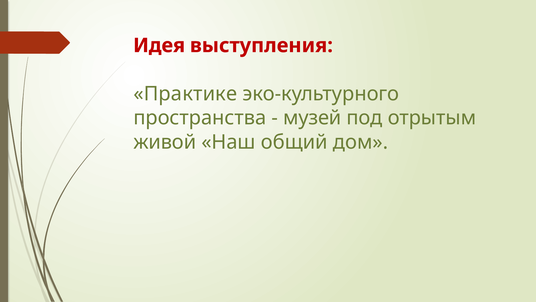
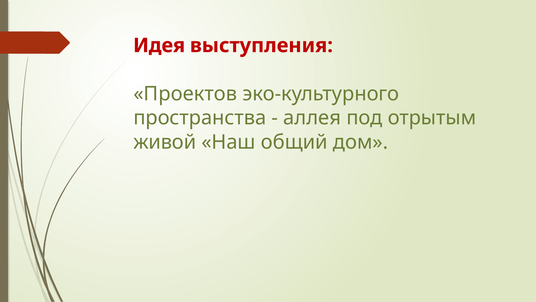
Практике: Практике -> Проектов
музей: музей -> аллея
